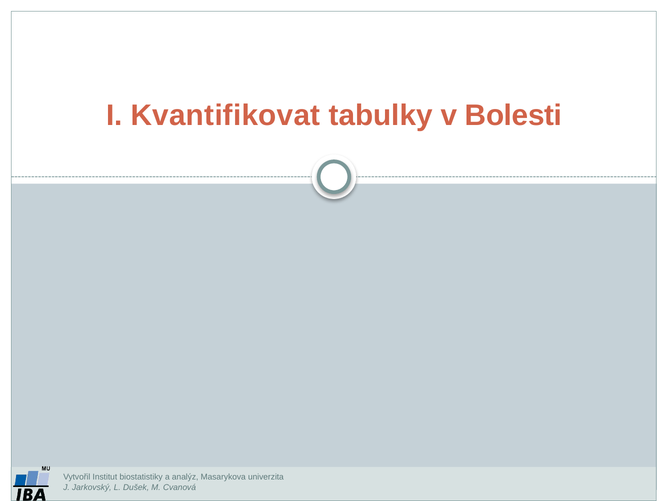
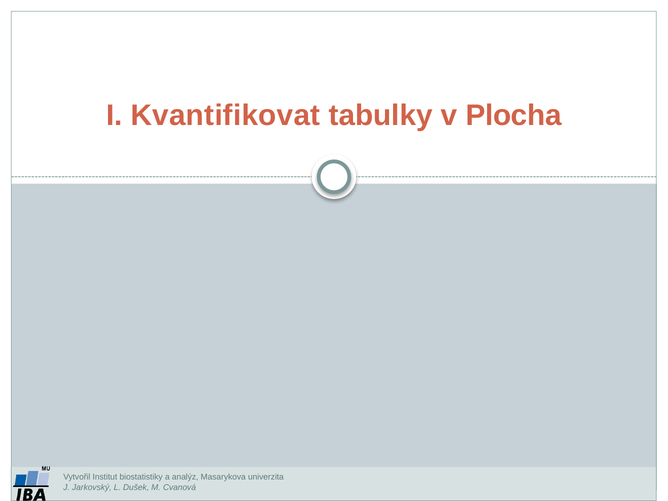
Bolesti: Bolesti -> Plocha
